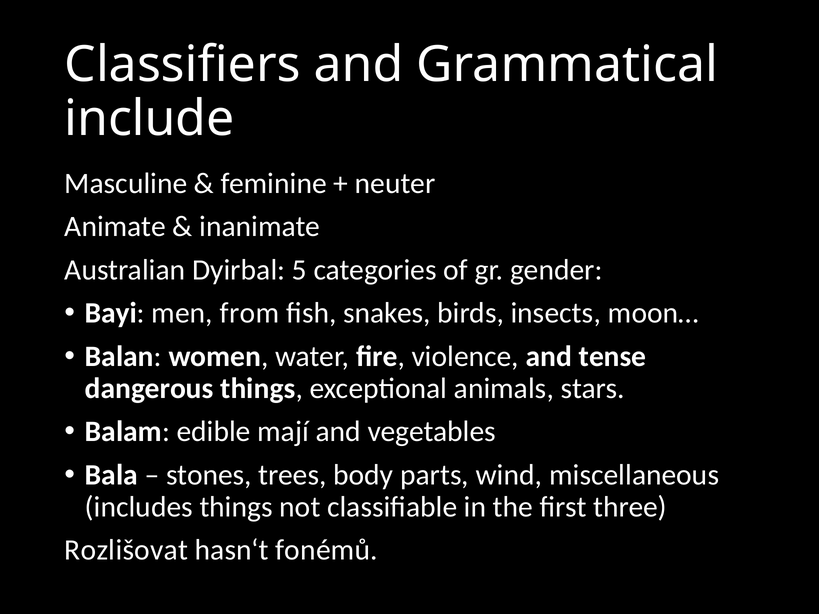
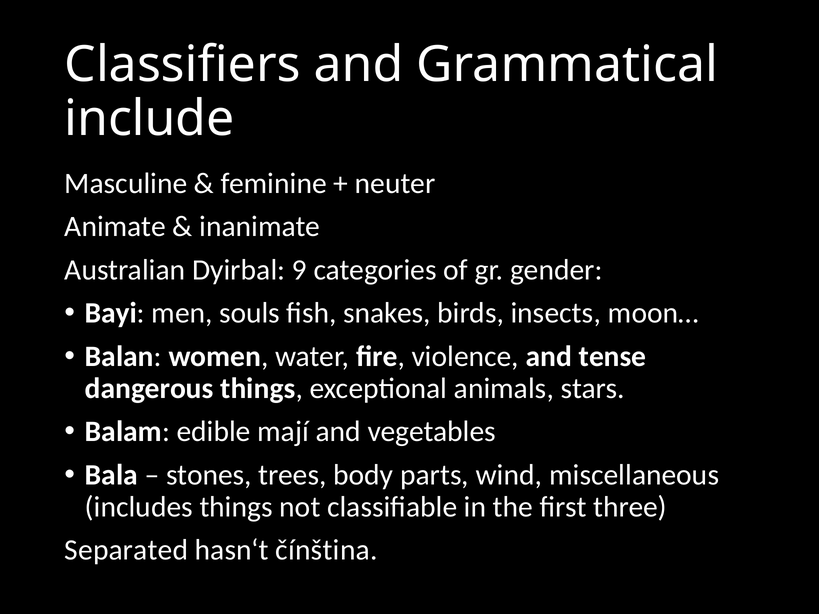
5: 5 -> 9
from: from -> souls
Rozlišovat: Rozlišovat -> Separated
fonémů: fonémů -> čínština
